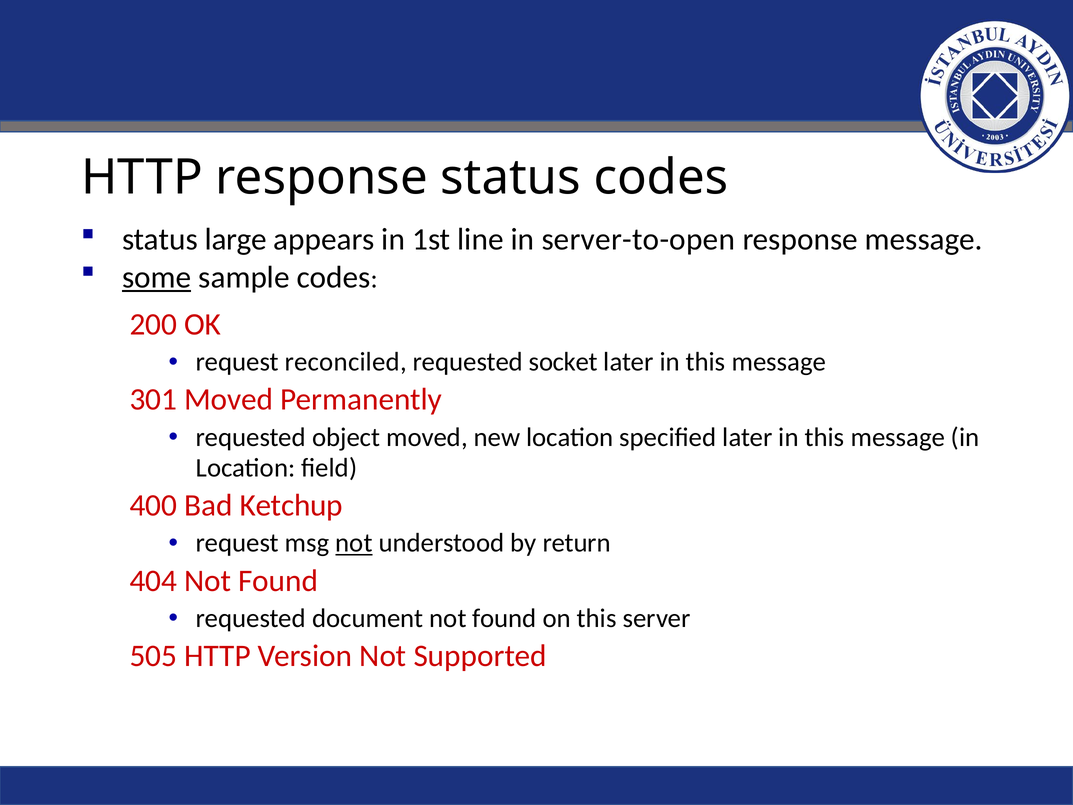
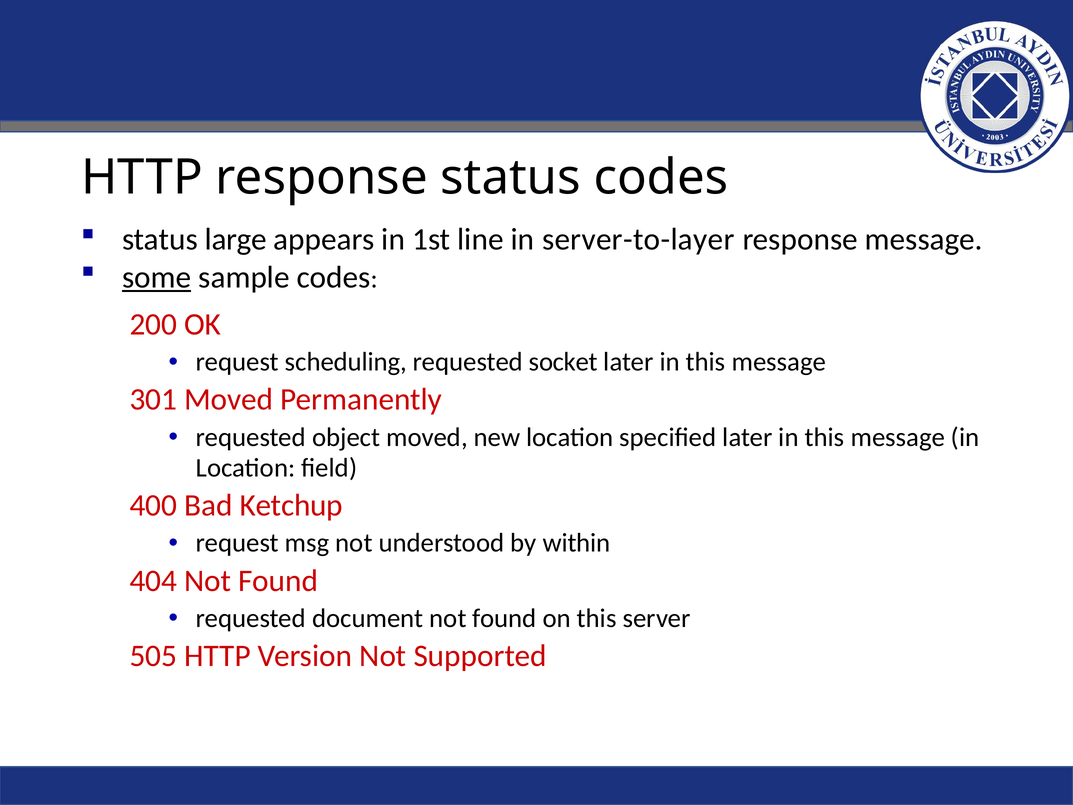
server-to-open: server-to-open -> server-to-layer
reconciled: reconciled -> scheduling
not at (354, 543) underline: present -> none
return: return -> within
